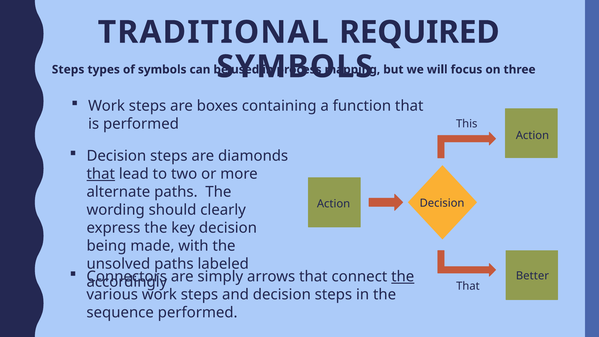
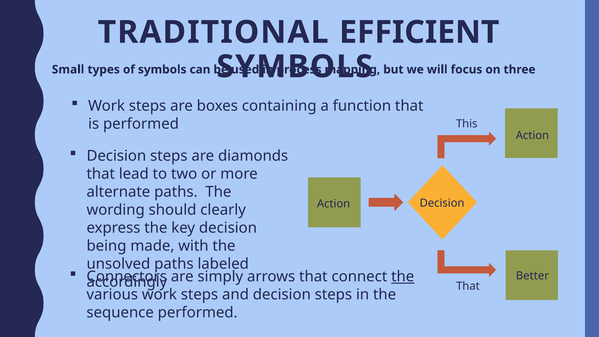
REQUIRED: REQUIRED -> EFFICIENT
Steps at (68, 70): Steps -> Small
that at (101, 174) underline: present -> none
